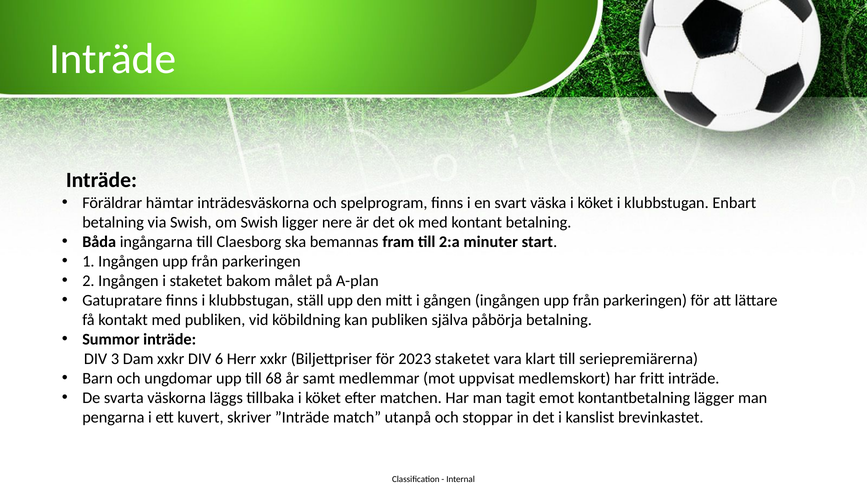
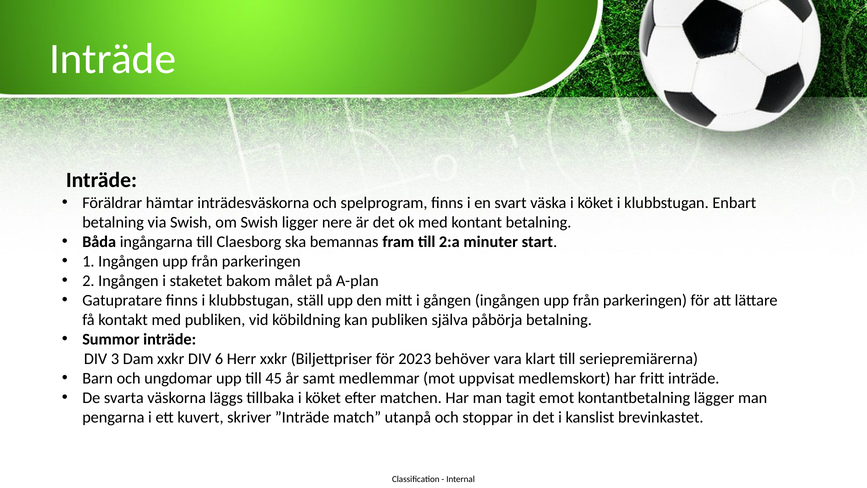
2023 staketet: staketet -> behöver
68: 68 -> 45
